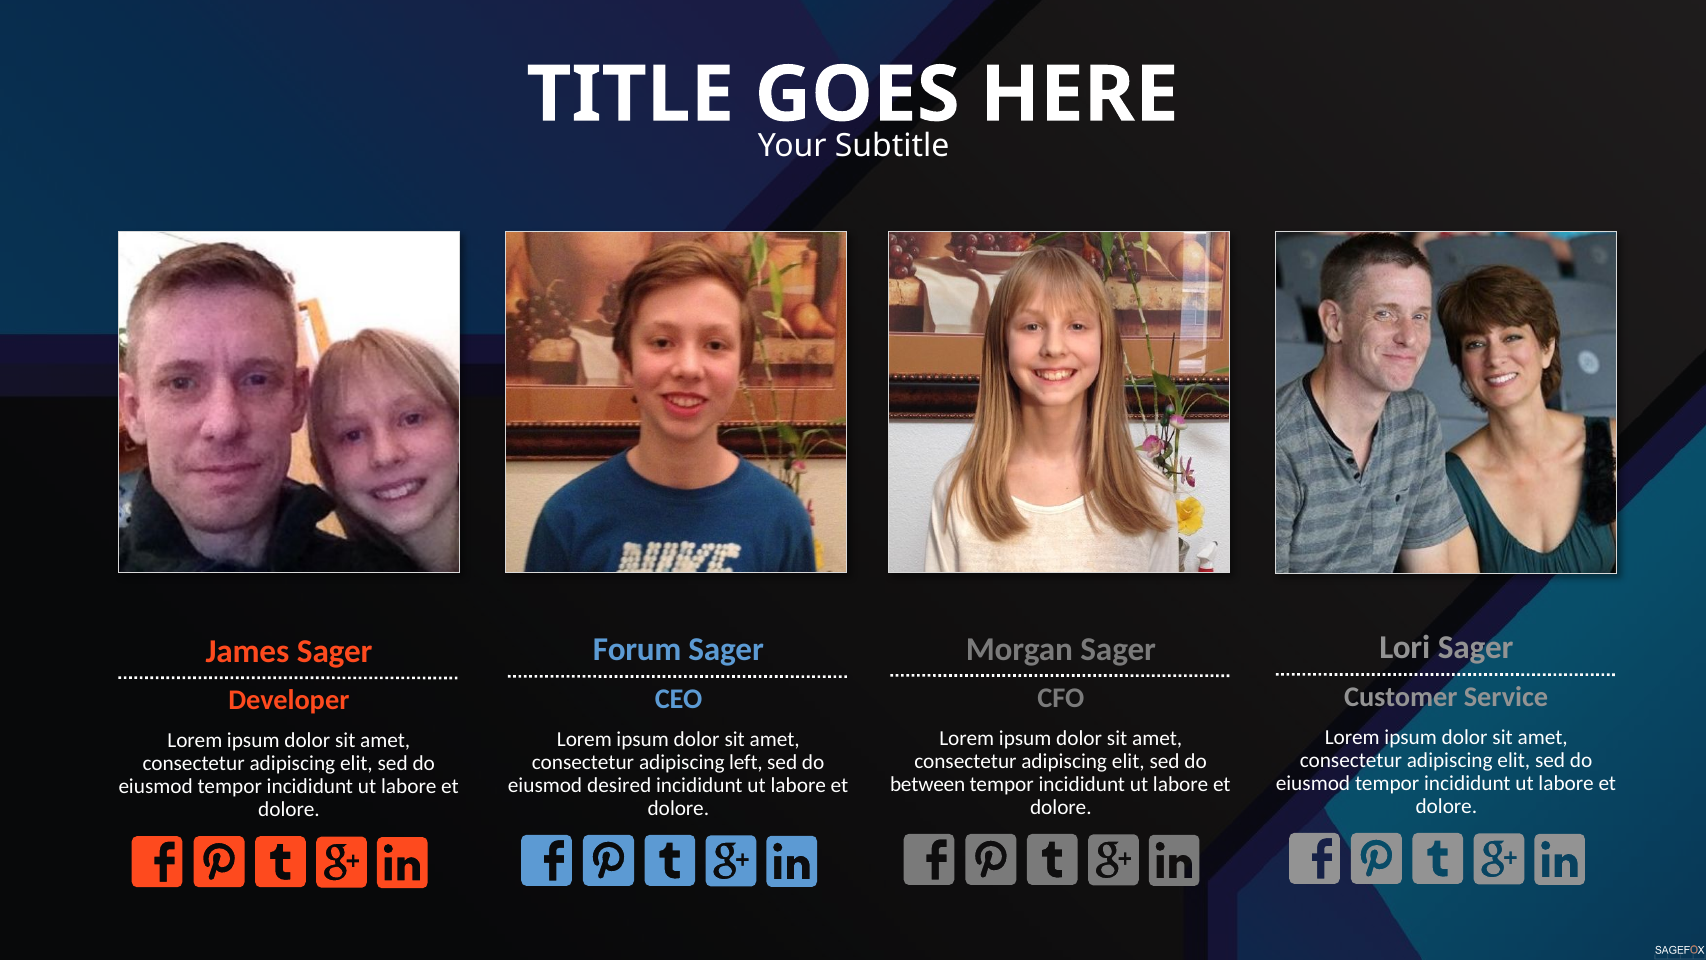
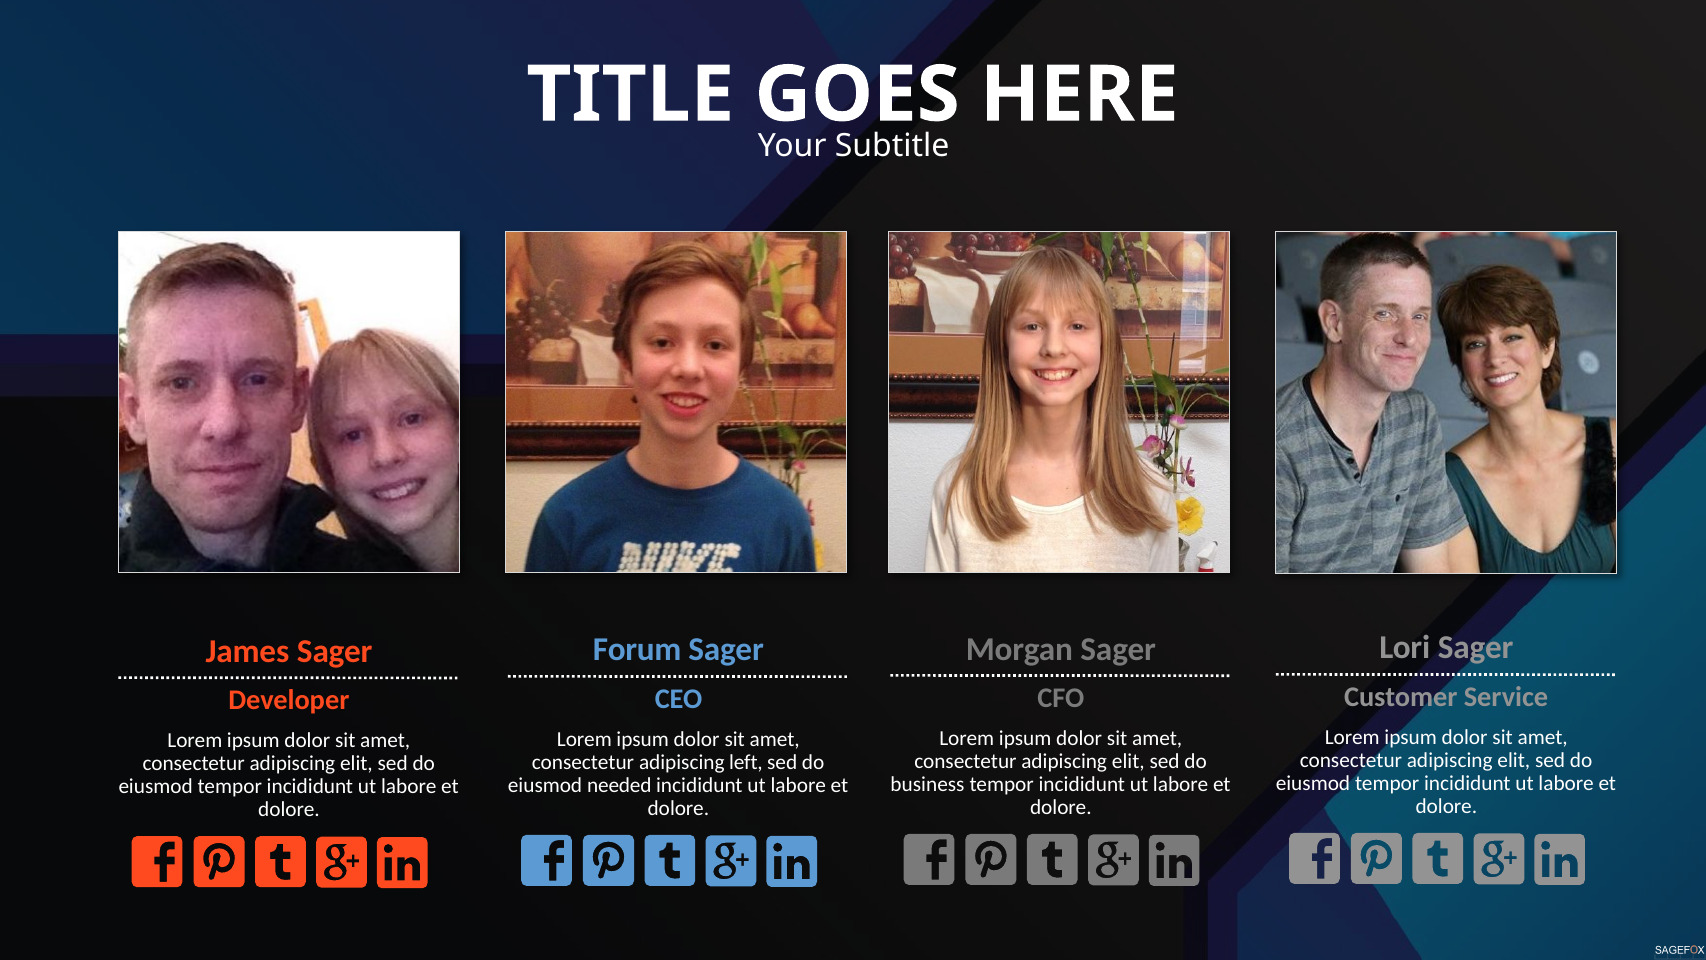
between: between -> business
desired: desired -> needed
